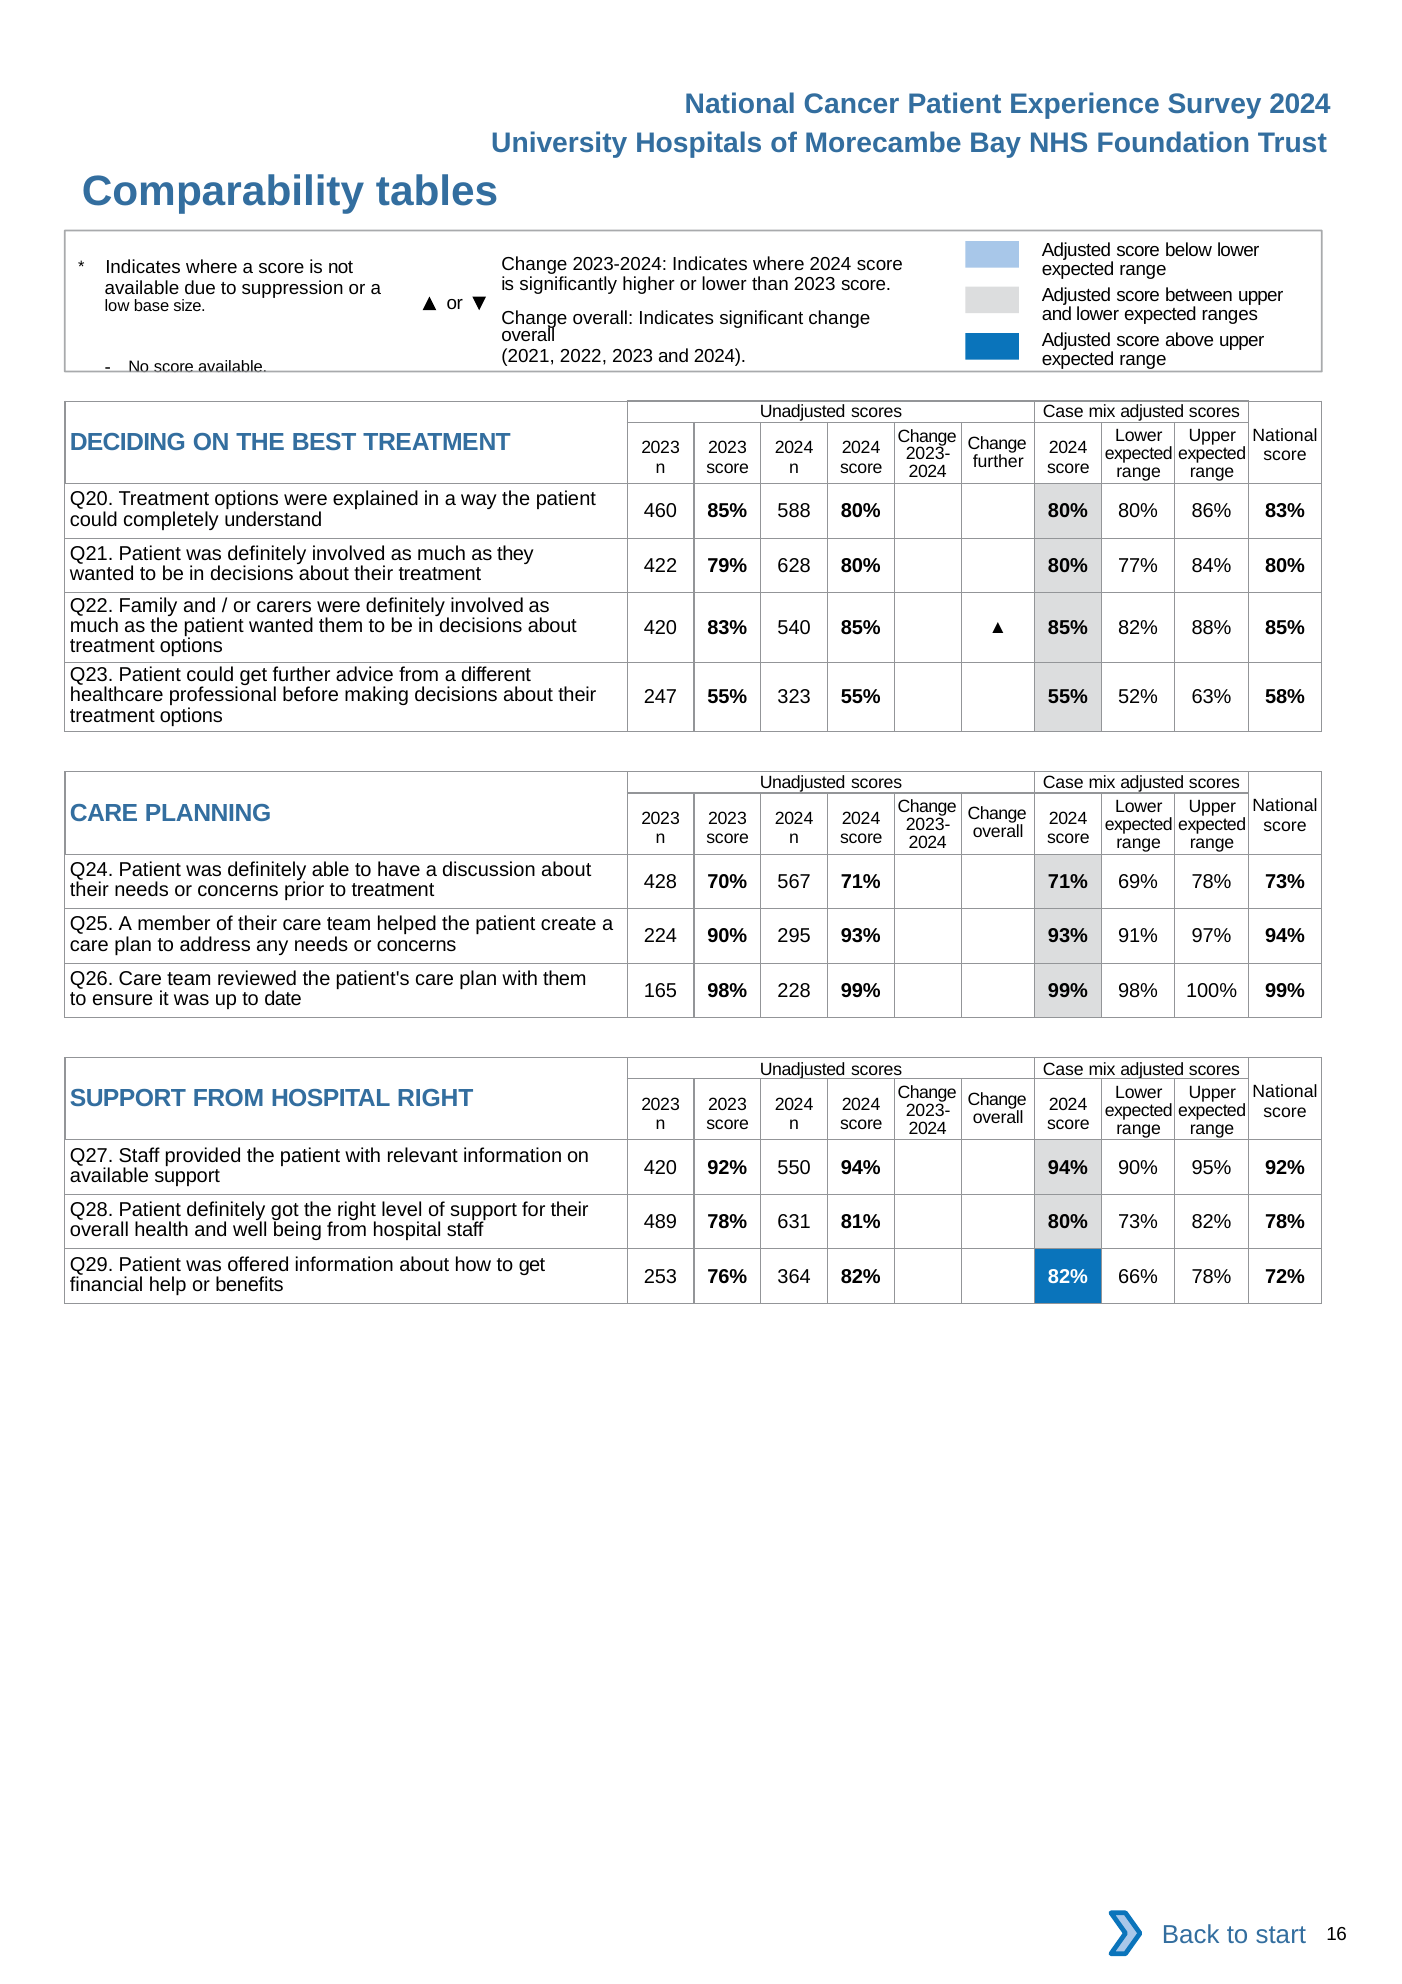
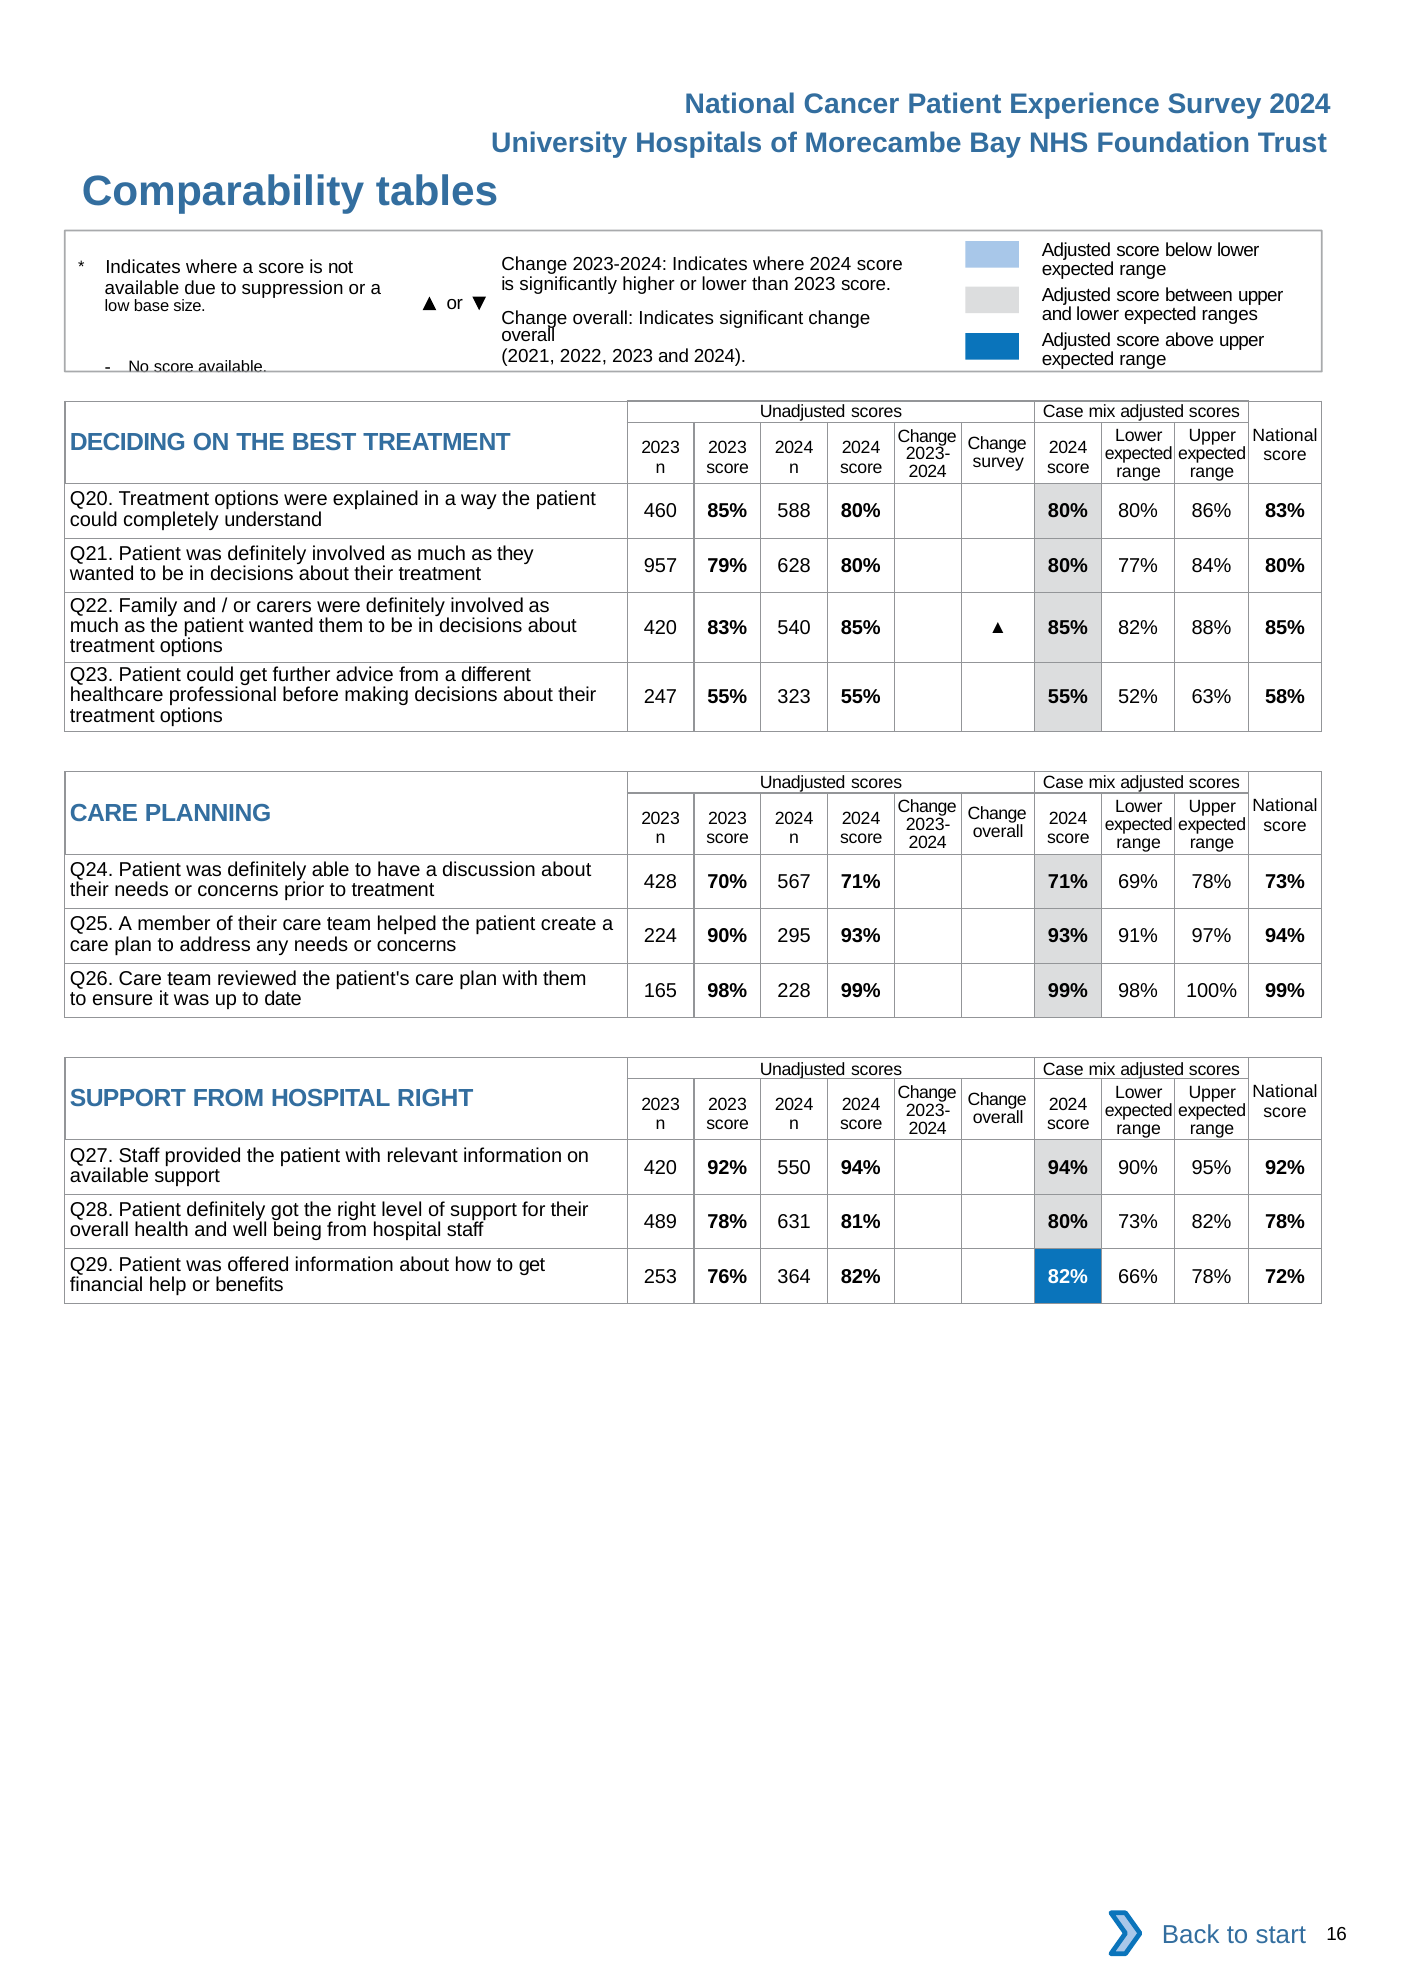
further at (998, 461): further -> survey
422: 422 -> 957
